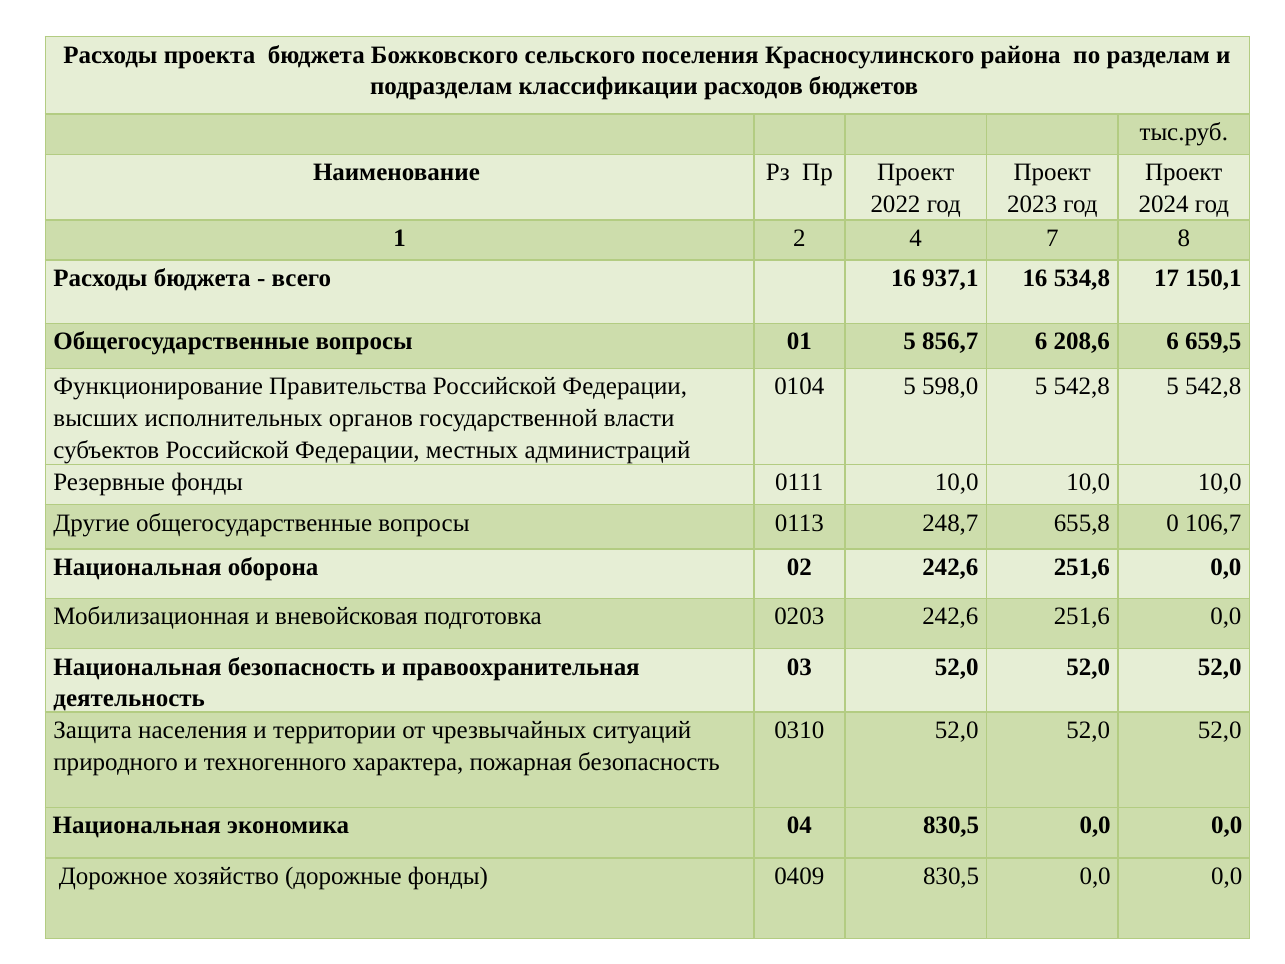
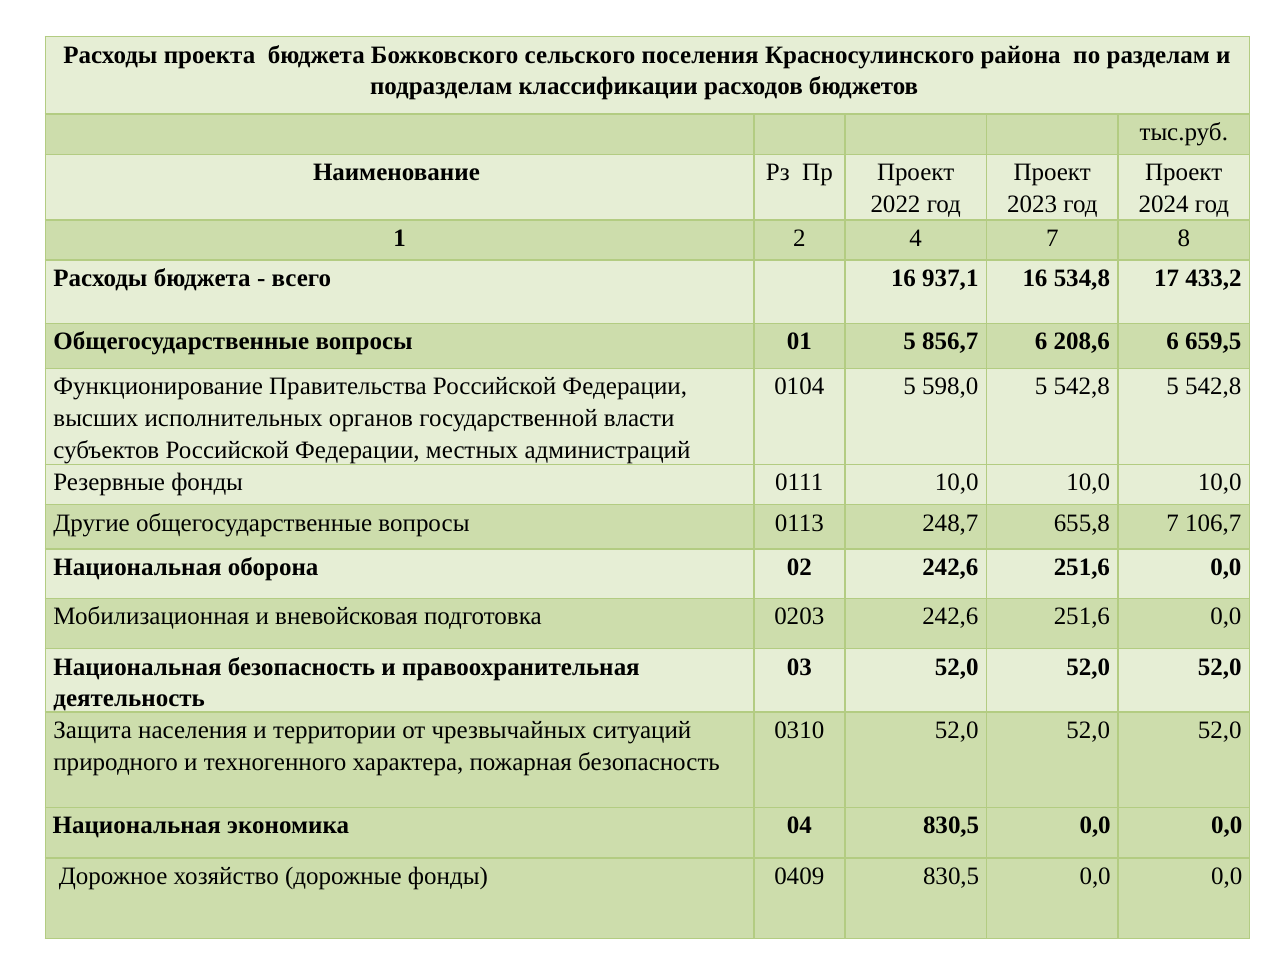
150,1: 150,1 -> 433,2
655,8 0: 0 -> 7
